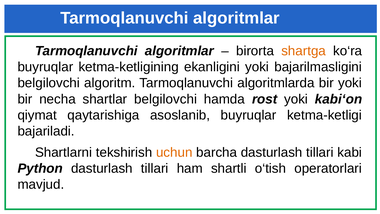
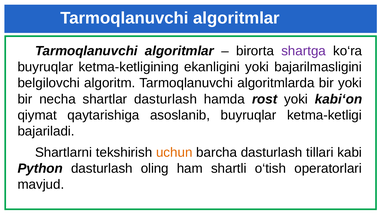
shartga colour: orange -> purple
shartlar belgilovchi: belgilovchi -> dasturlash
Python dasturlash tillari: tillari -> oling
